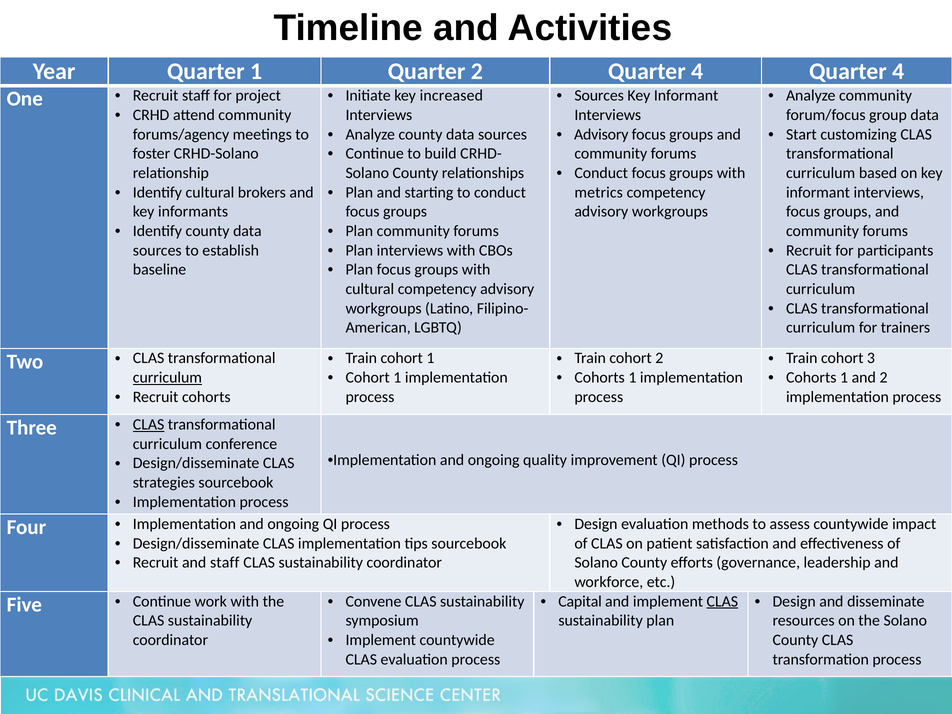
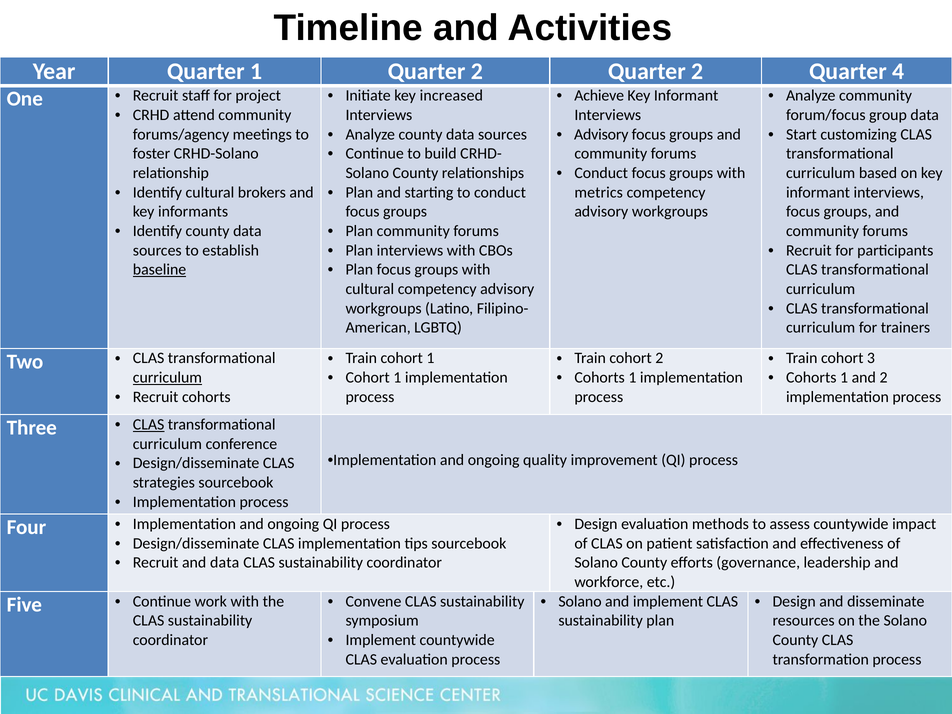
2 Quarter 4: 4 -> 2
Sources at (599, 96): Sources -> Achieve
baseline underline: none -> present
and staff: staff -> data
Capital at (580, 601): Capital -> Solano
CLAS at (722, 601) underline: present -> none
